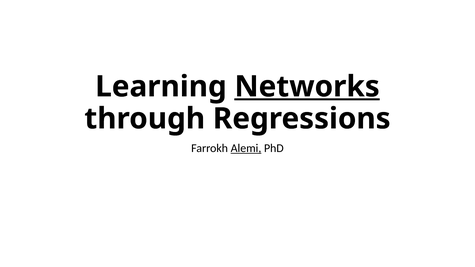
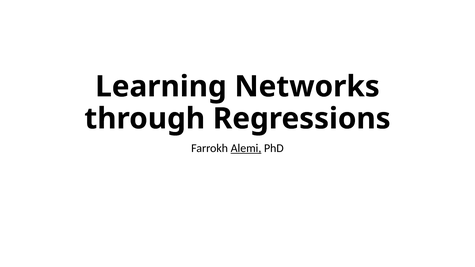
Networks underline: present -> none
